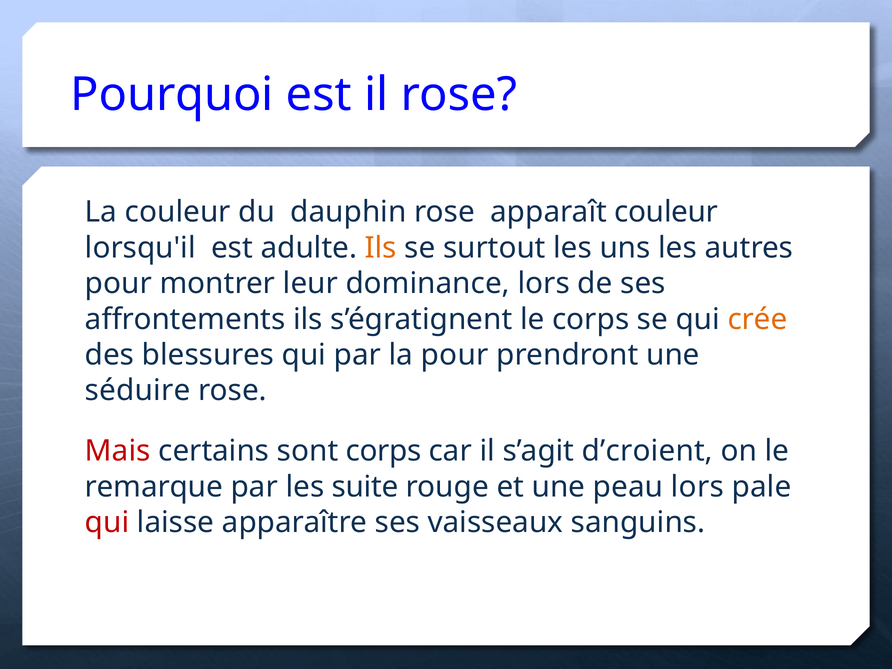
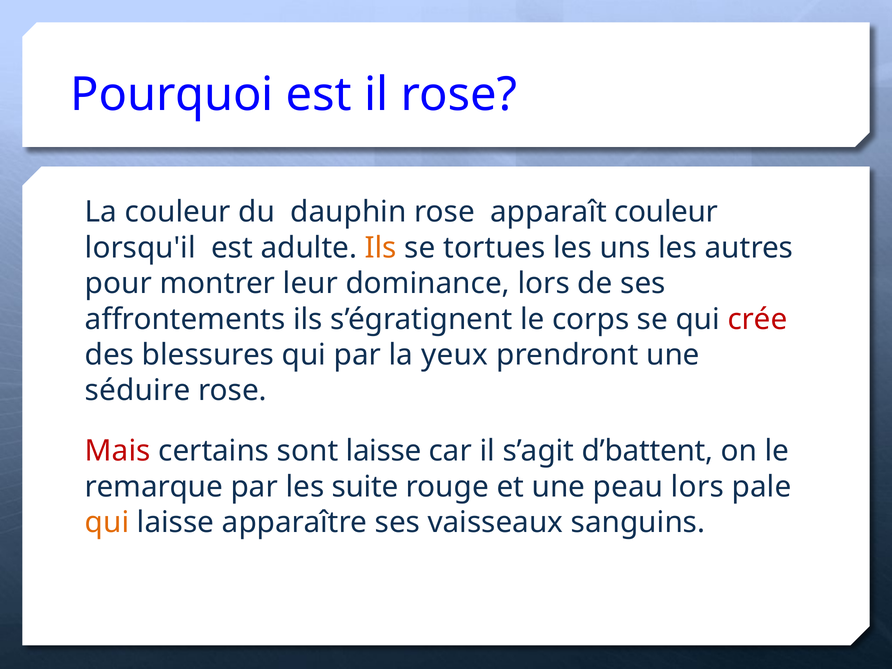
surtout: surtout -> tortues
crée colour: orange -> red
la pour: pour -> yeux
sont corps: corps -> laisse
d’croient: d’croient -> d’battent
qui at (107, 522) colour: red -> orange
